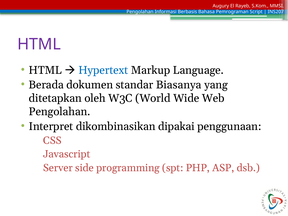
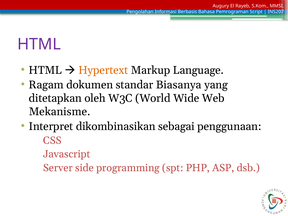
Hypertext colour: blue -> orange
Berada: Berada -> Ragam
Pengolahan at (60, 112): Pengolahan -> Mekanisme
dipakai: dipakai -> sebagai
